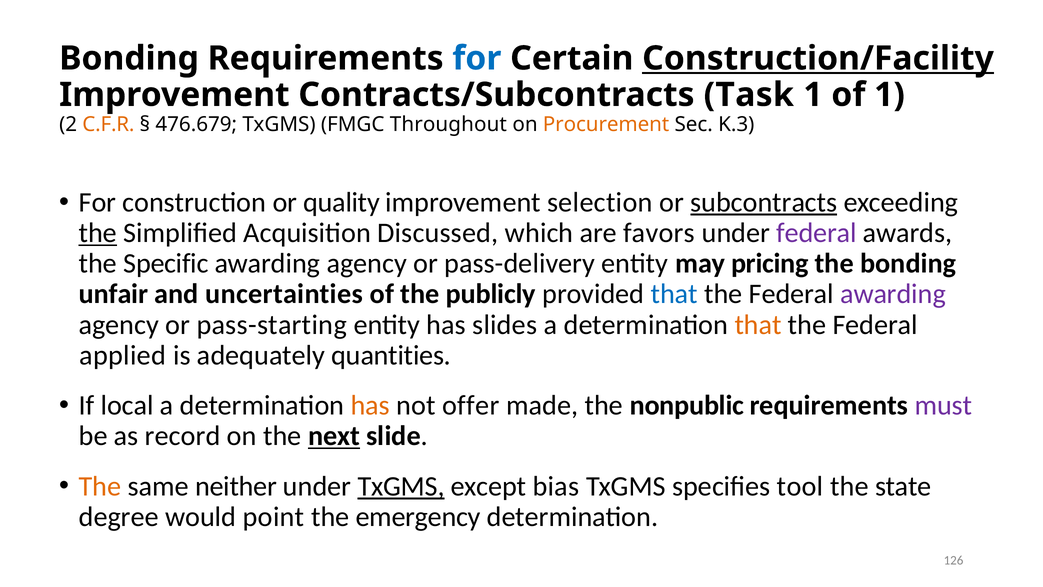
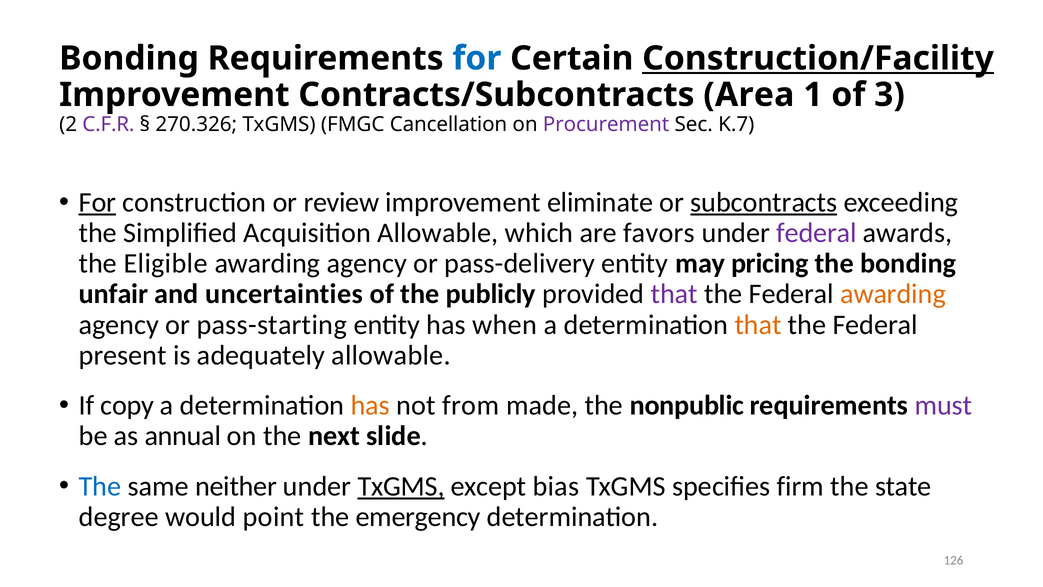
Task: Task -> Area
of 1: 1 -> 3
C.F.R colour: orange -> purple
476.679: 476.679 -> 270.326
Throughout: Throughout -> Cancellation
Procurement colour: orange -> purple
K.3: K.3 -> K.7
For at (97, 202) underline: none -> present
quality: quality -> review
selection: selection -> eliminate
the at (98, 233) underline: present -> none
Acquisition Discussed: Discussed -> Allowable
Specific: Specific -> Eligible
that at (674, 294) colour: blue -> purple
awarding at (893, 294) colour: purple -> orange
slides: slides -> when
applied: applied -> present
adequately quantities: quantities -> allowable
local: local -> copy
offer: offer -> from
record: record -> annual
next underline: present -> none
The at (100, 486) colour: orange -> blue
tool: tool -> firm
